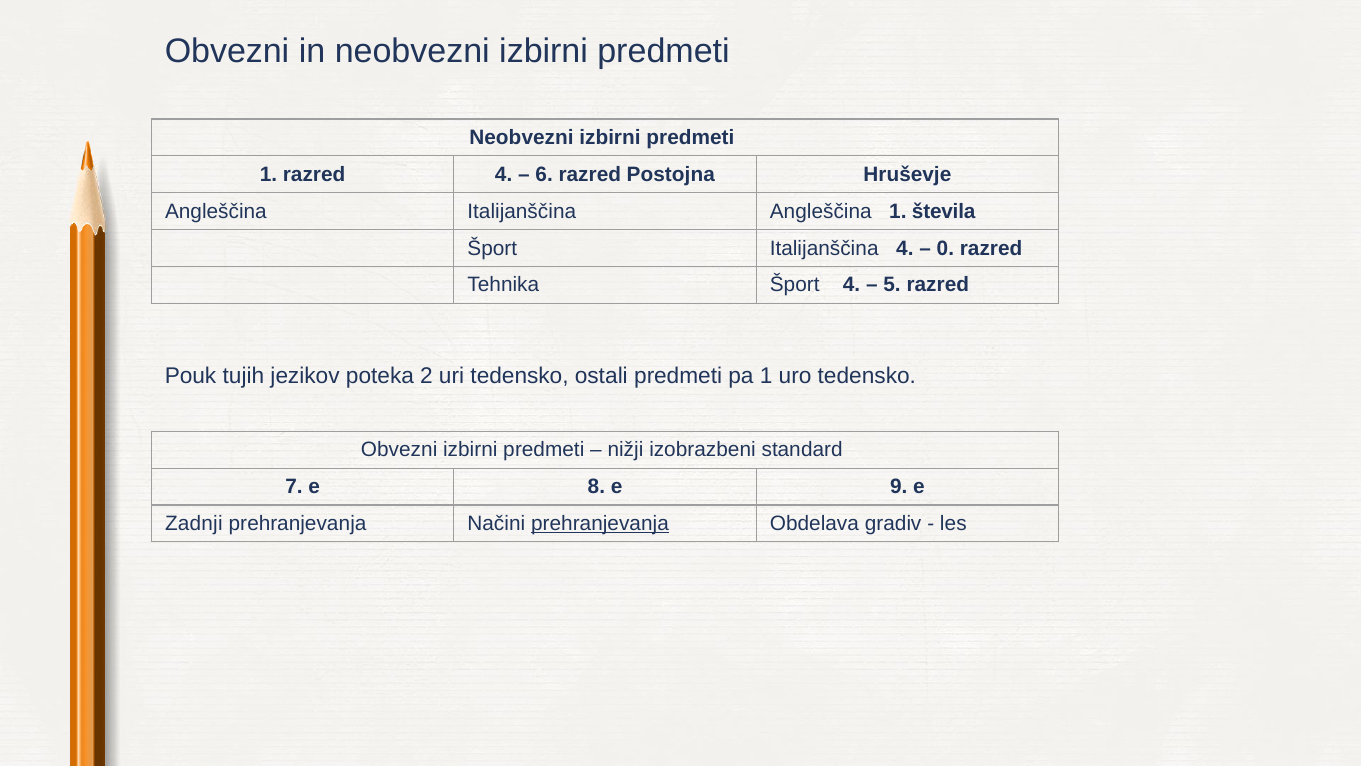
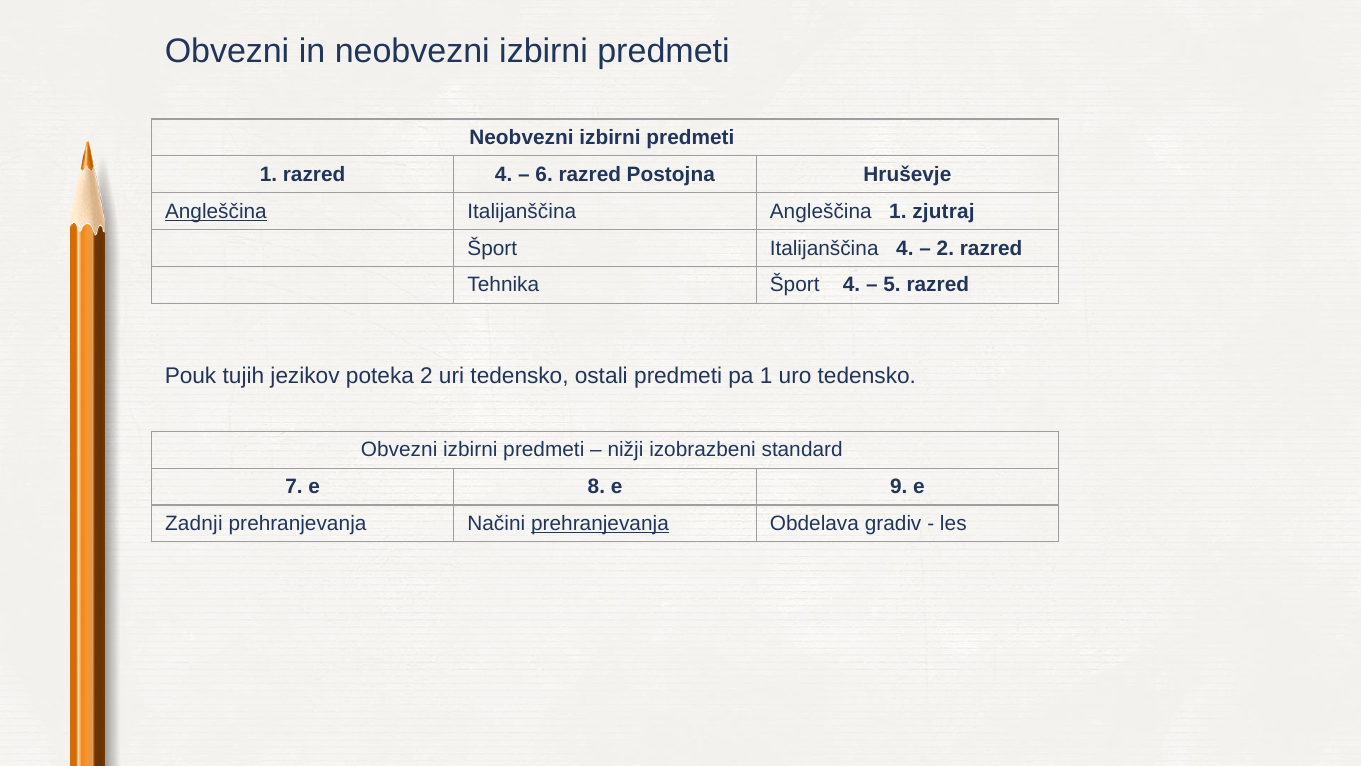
Angleščina at (216, 211) underline: none -> present
števila: števila -> zjutraj
0 at (945, 248): 0 -> 2
